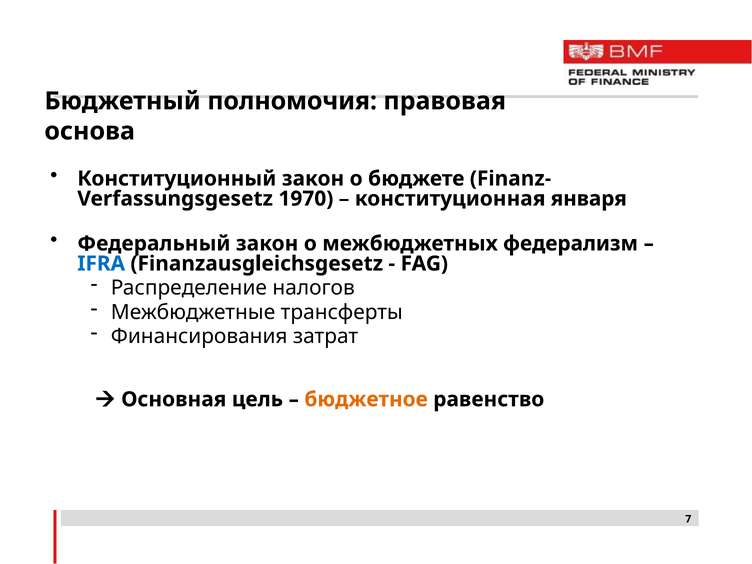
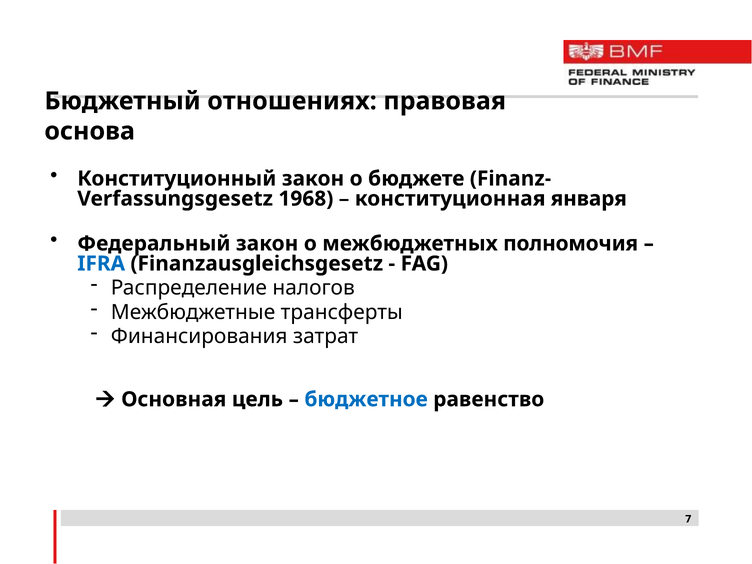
полномочия: полномочия -> отношениях
1970: 1970 -> 1968
федерализм: федерализм -> полномочия
бюджетное colour: orange -> blue
